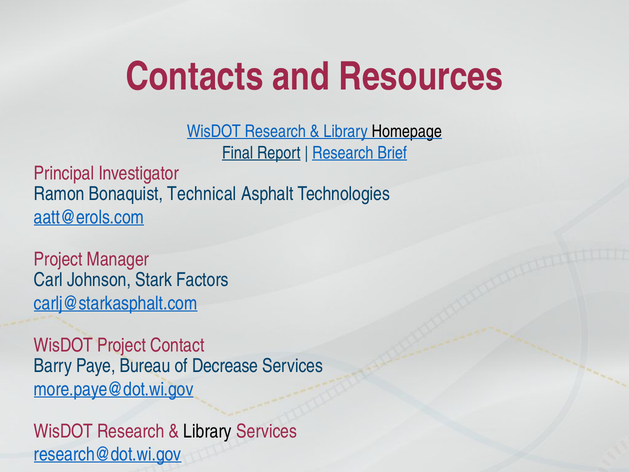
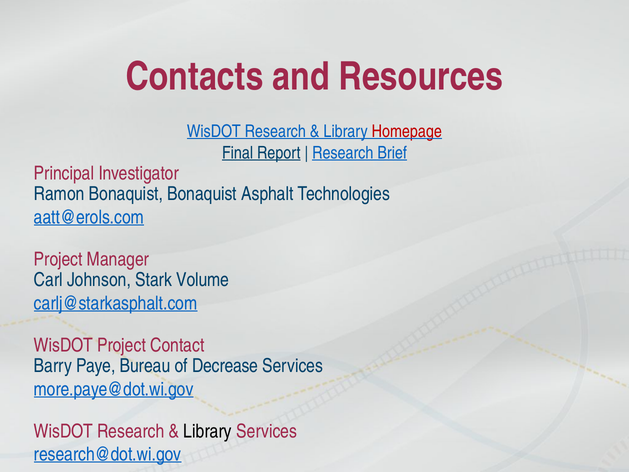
Homepage colour: black -> red
Bonaquist Technical: Technical -> Bonaquist
Factors: Factors -> Volume
